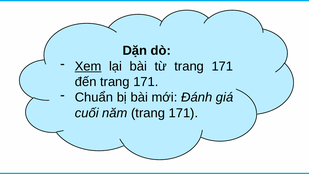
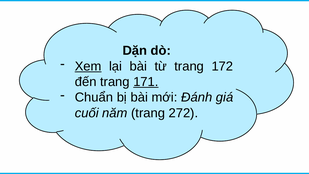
từ trang 171: 171 -> 172
171 at (146, 82) underline: none -> present
năm trang 171: 171 -> 272
